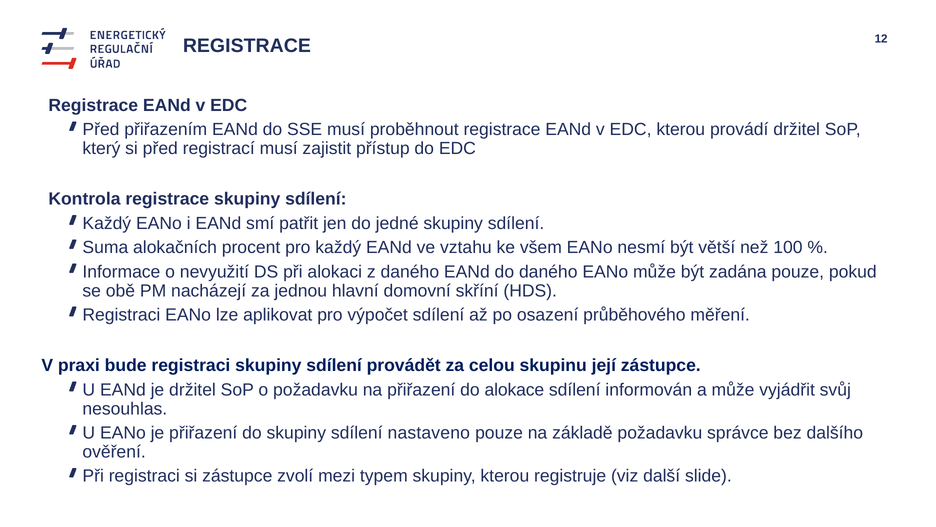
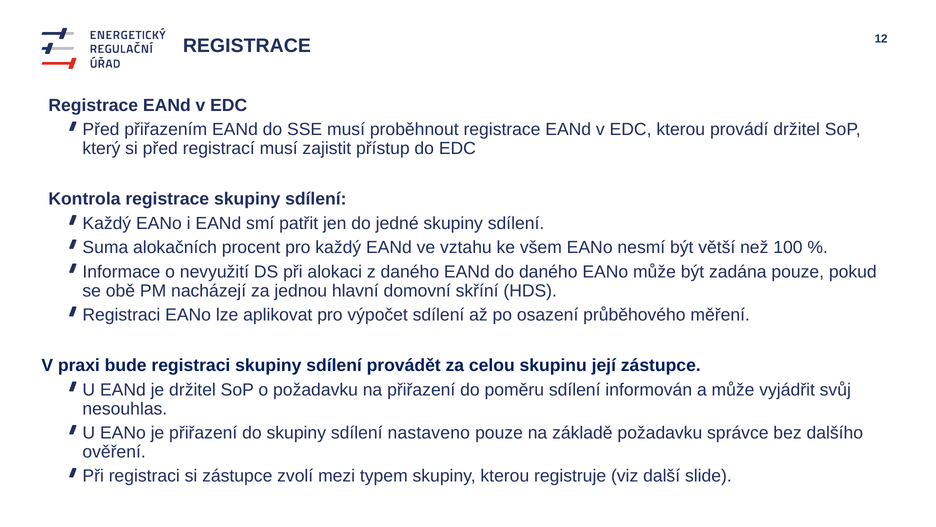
alokace: alokace -> poměru
